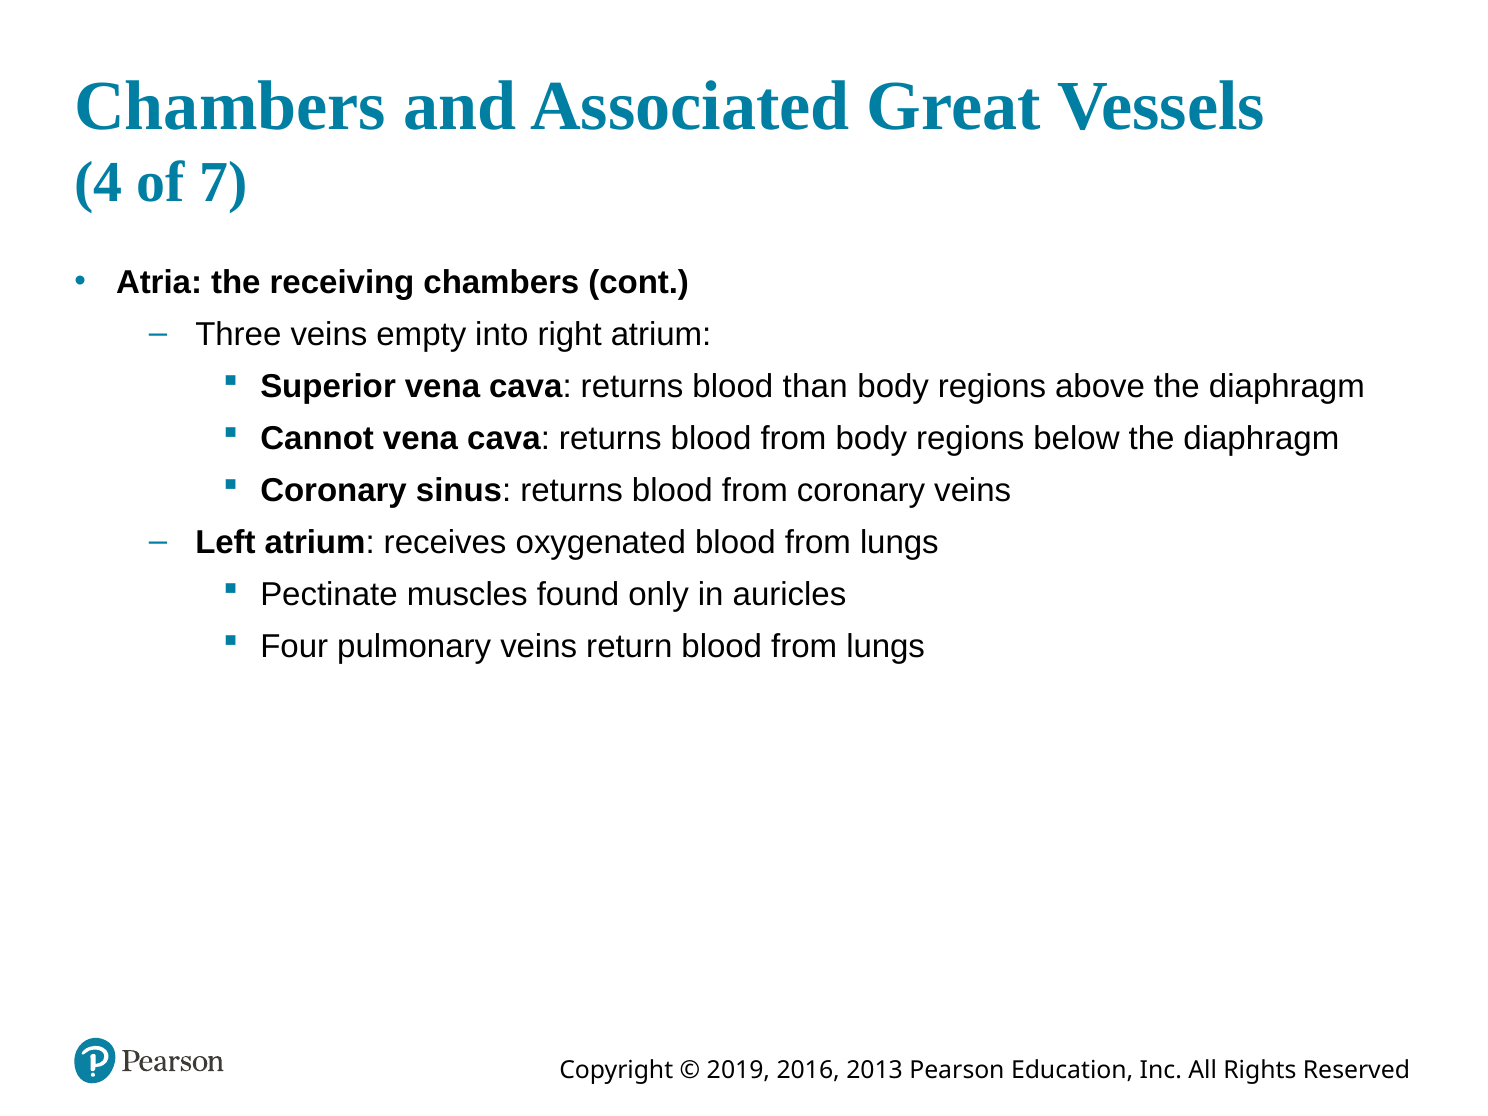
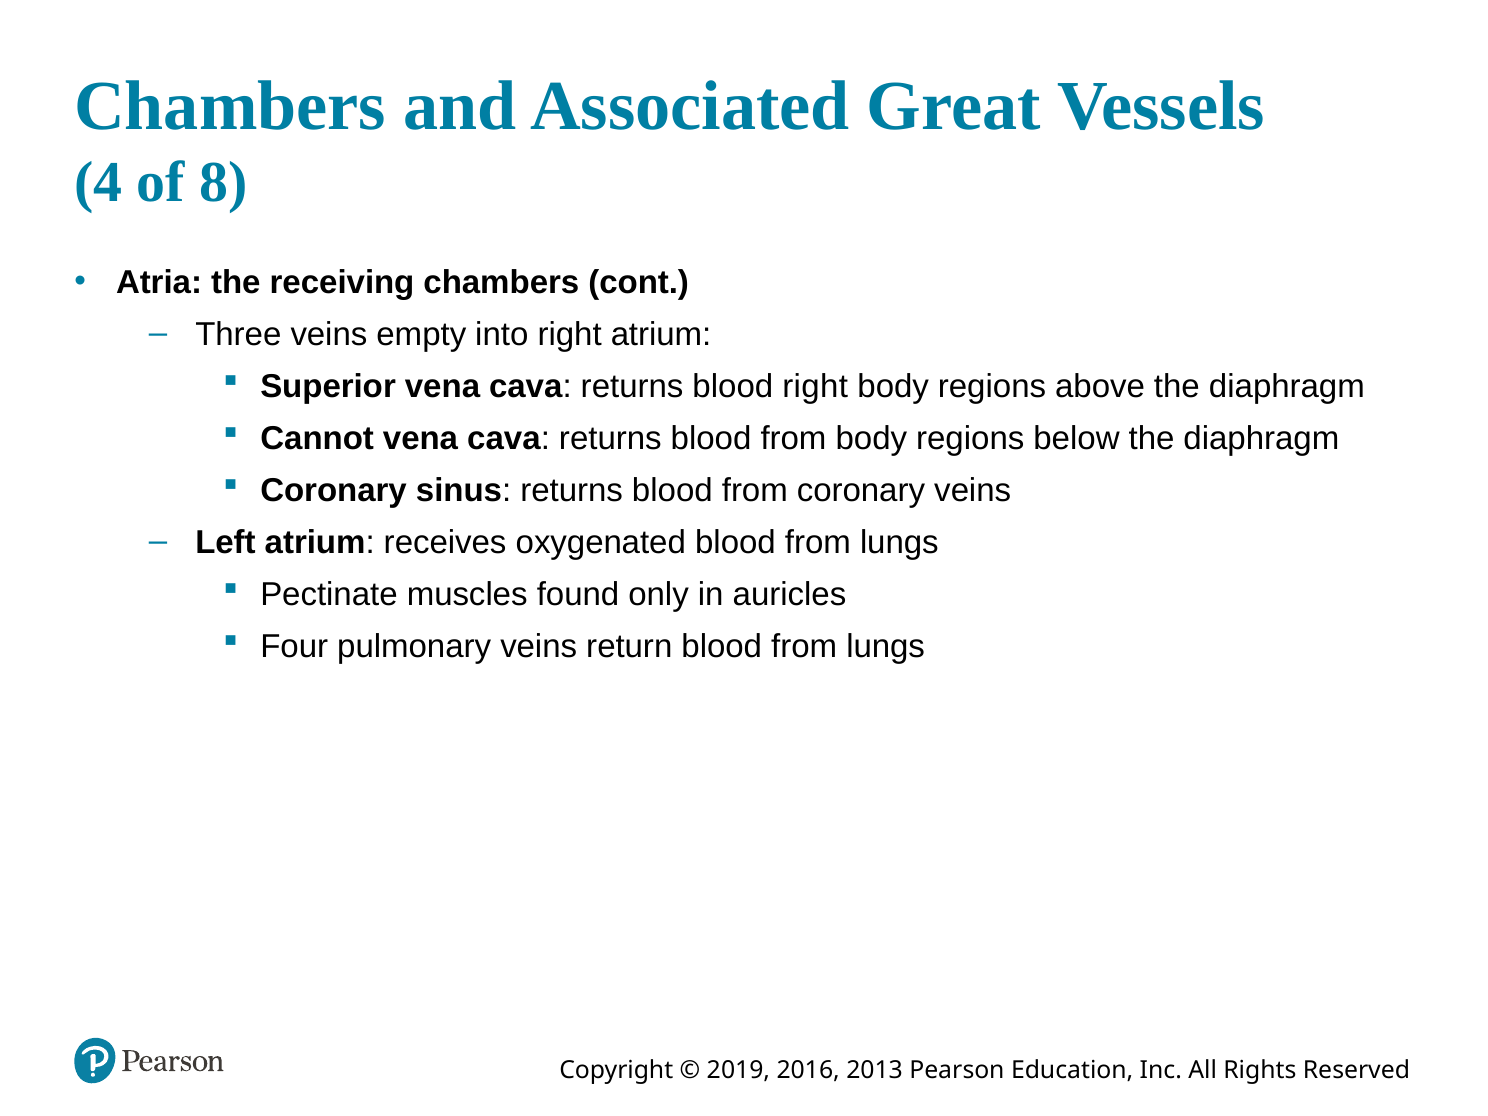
7: 7 -> 8
blood than: than -> right
